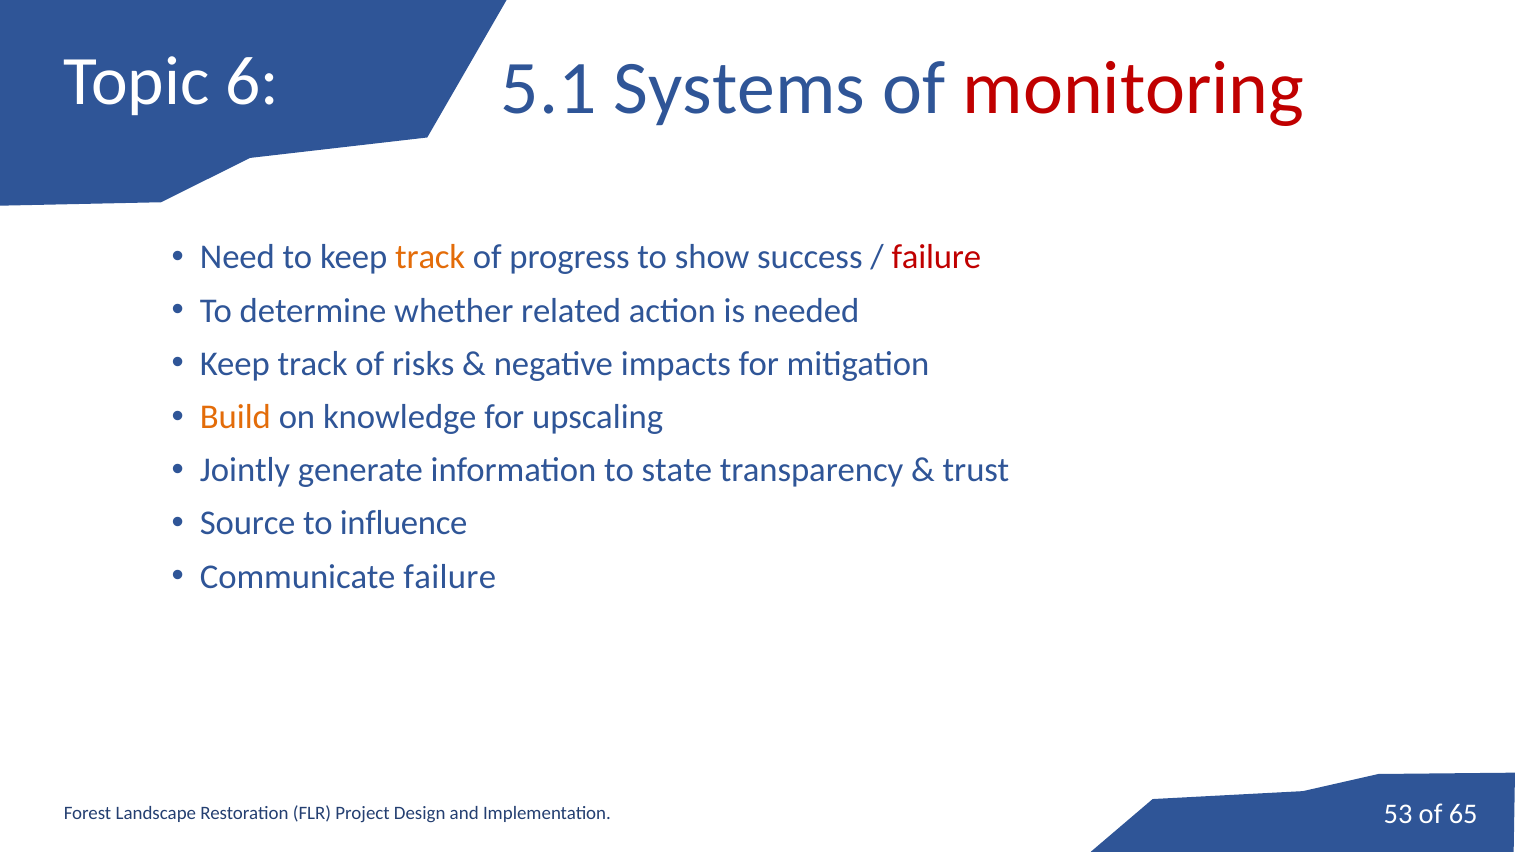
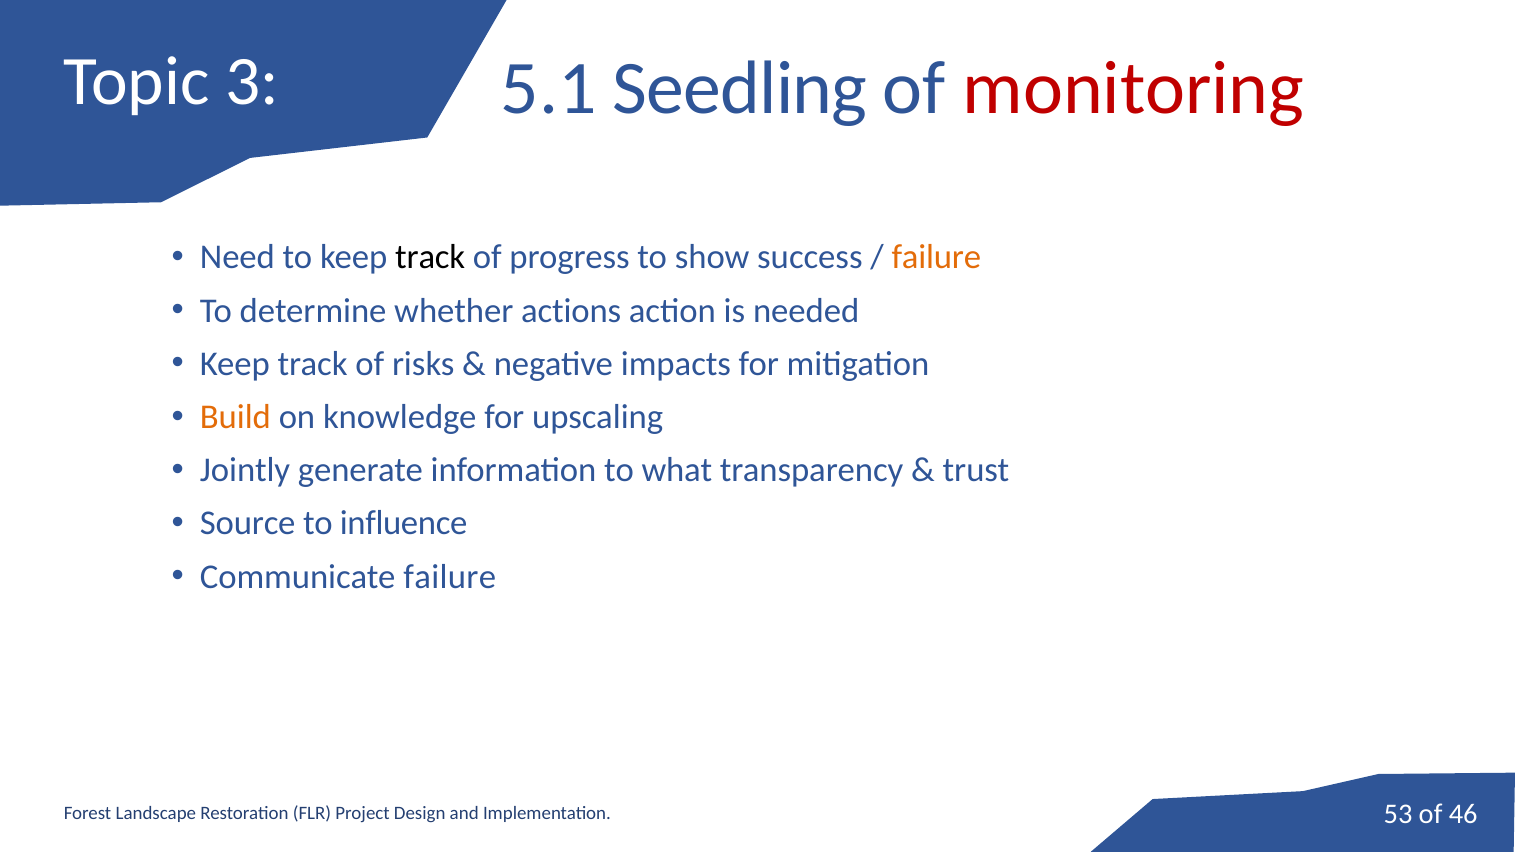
6: 6 -> 3
Systems: Systems -> Seedling
track at (430, 257) colour: orange -> black
failure at (936, 257) colour: red -> orange
related: related -> actions
state: state -> what
65: 65 -> 46
